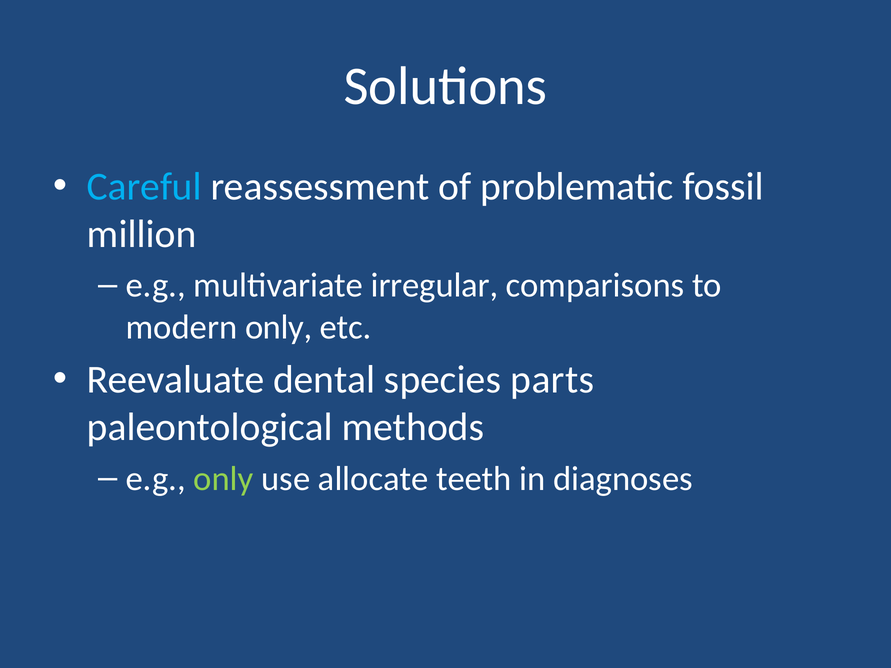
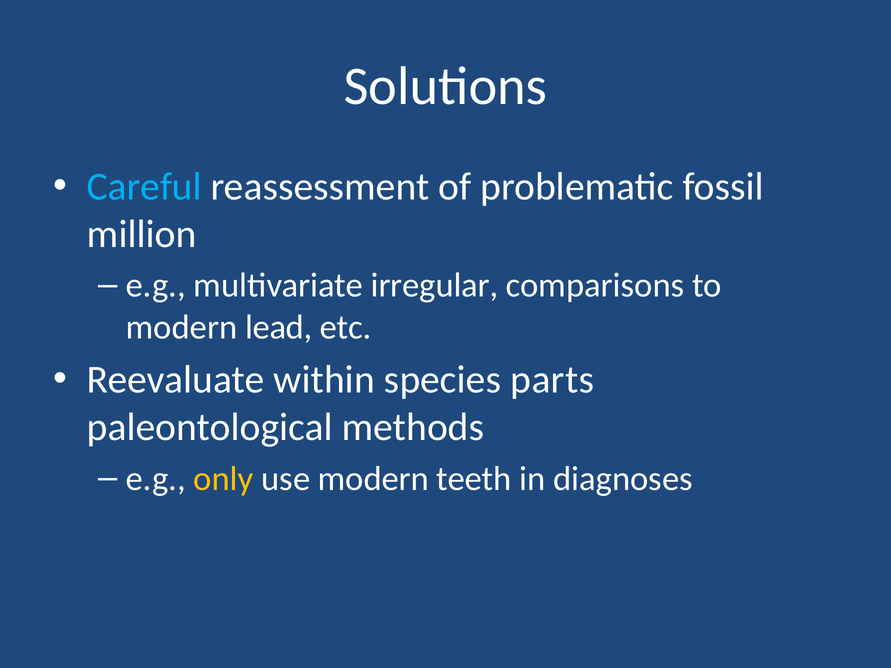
modern only: only -> lead
dental: dental -> within
only at (223, 479) colour: light green -> yellow
use allocate: allocate -> modern
